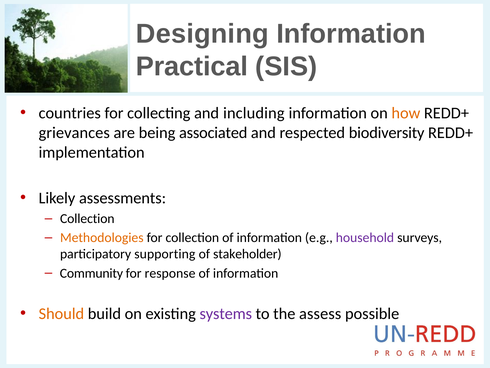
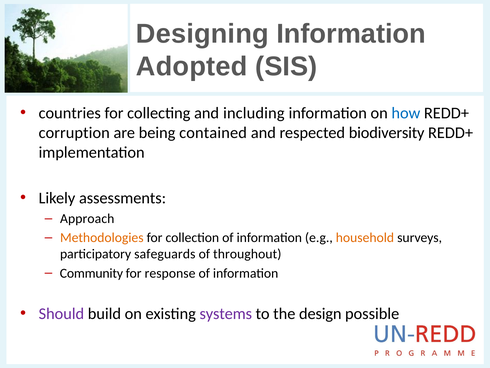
Practical: Practical -> Adopted
how colour: orange -> blue
grievances: grievances -> corruption
associated: associated -> contained
Collection at (87, 218): Collection -> Approach
household colour: purple -> orange
supporting: supporting -> safeguards
stakeholder: stakeholder -> throughout
Should colour: orange -> purple
assess: assess -> design
